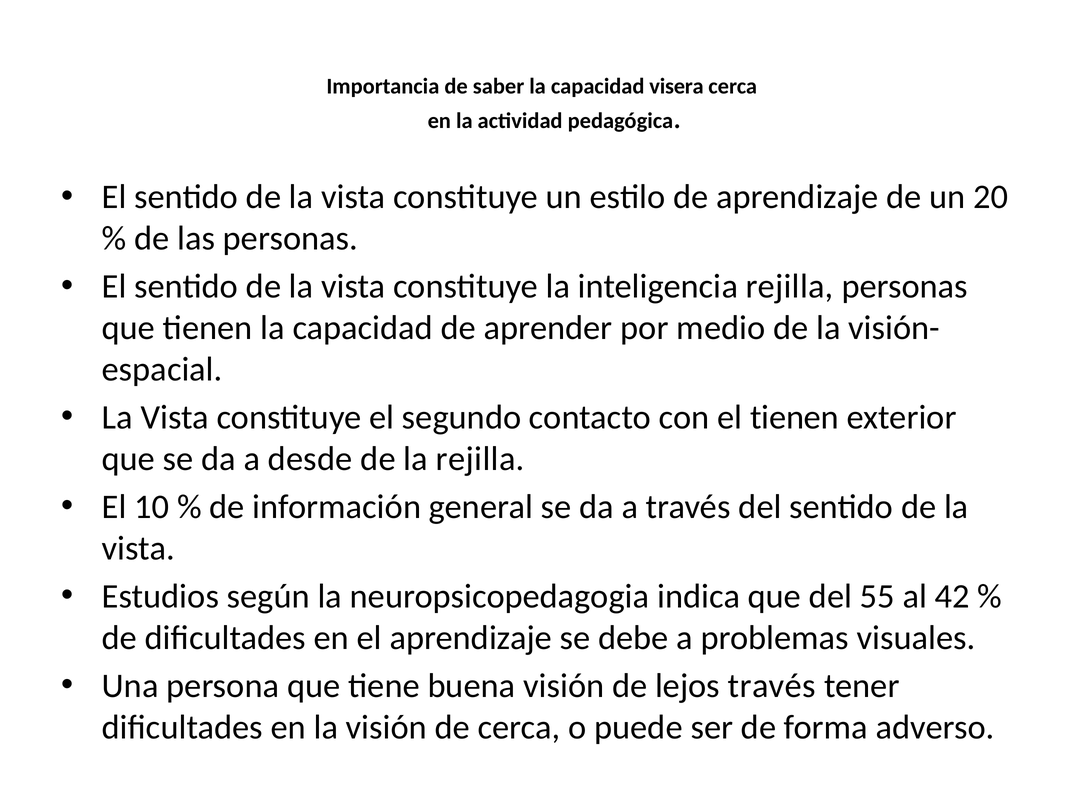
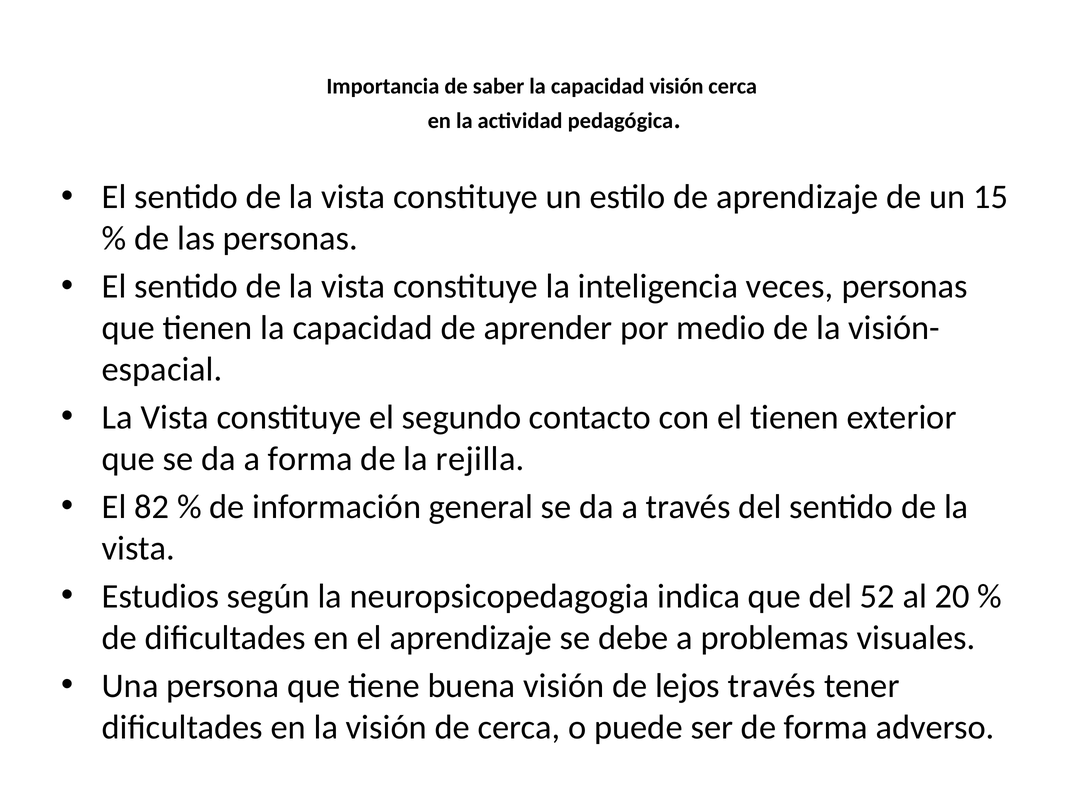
capacidad visera: visera -> visión
20: 20 -> 15
inteligencia rejilla: rejilla -> veces
a desde: desde -> forma
10: 10 -> 82
55: 55 -> 52
42: 42 -> 20
